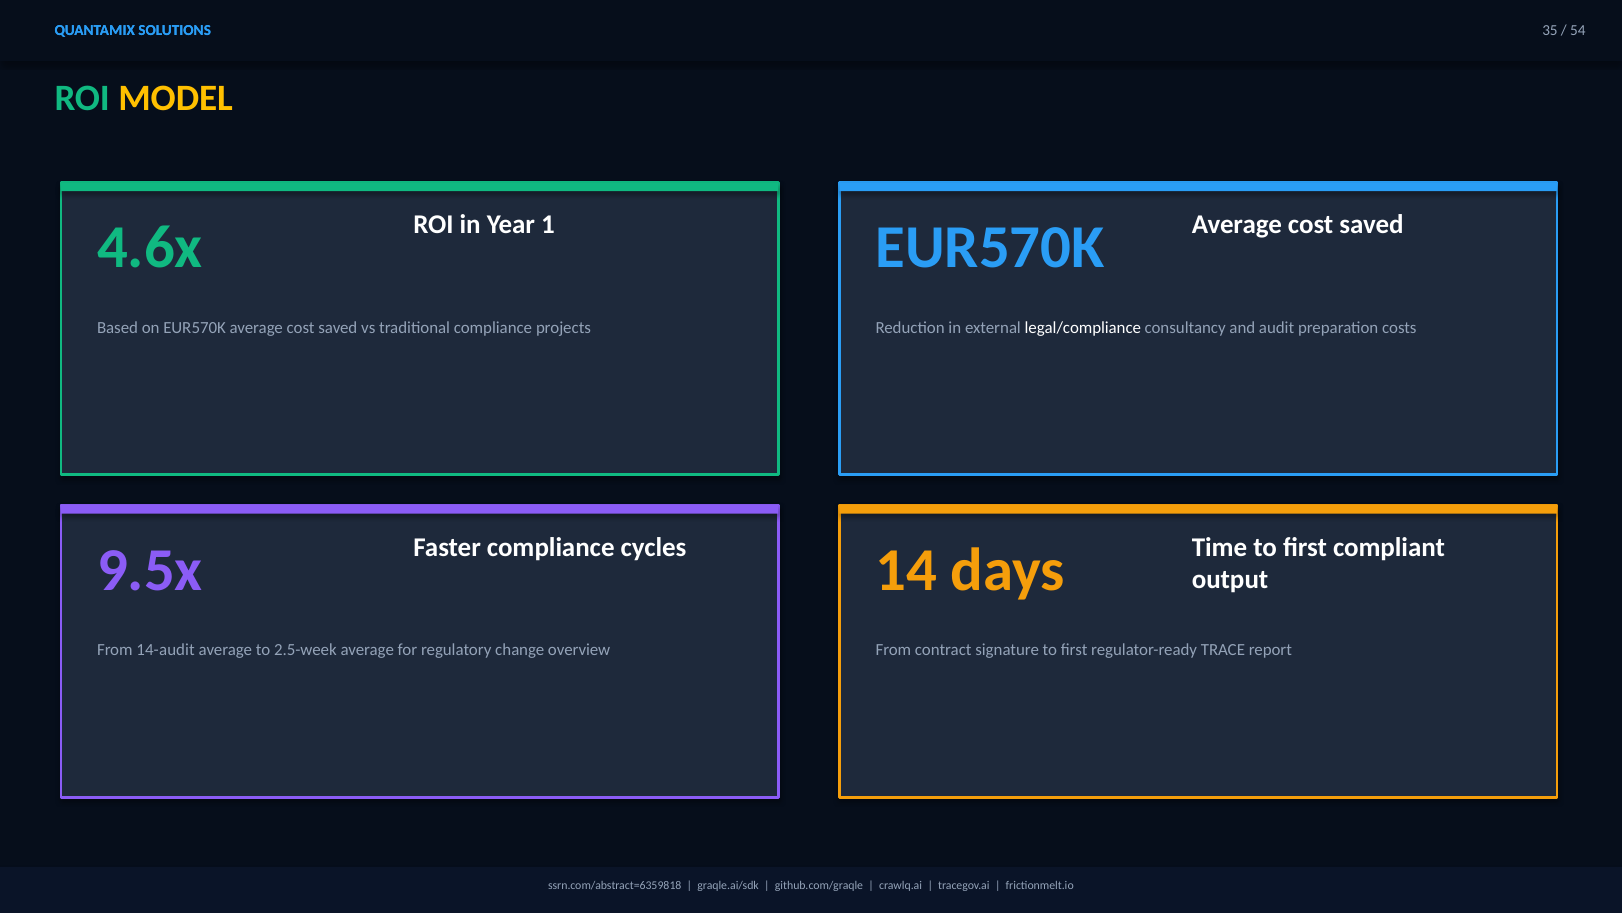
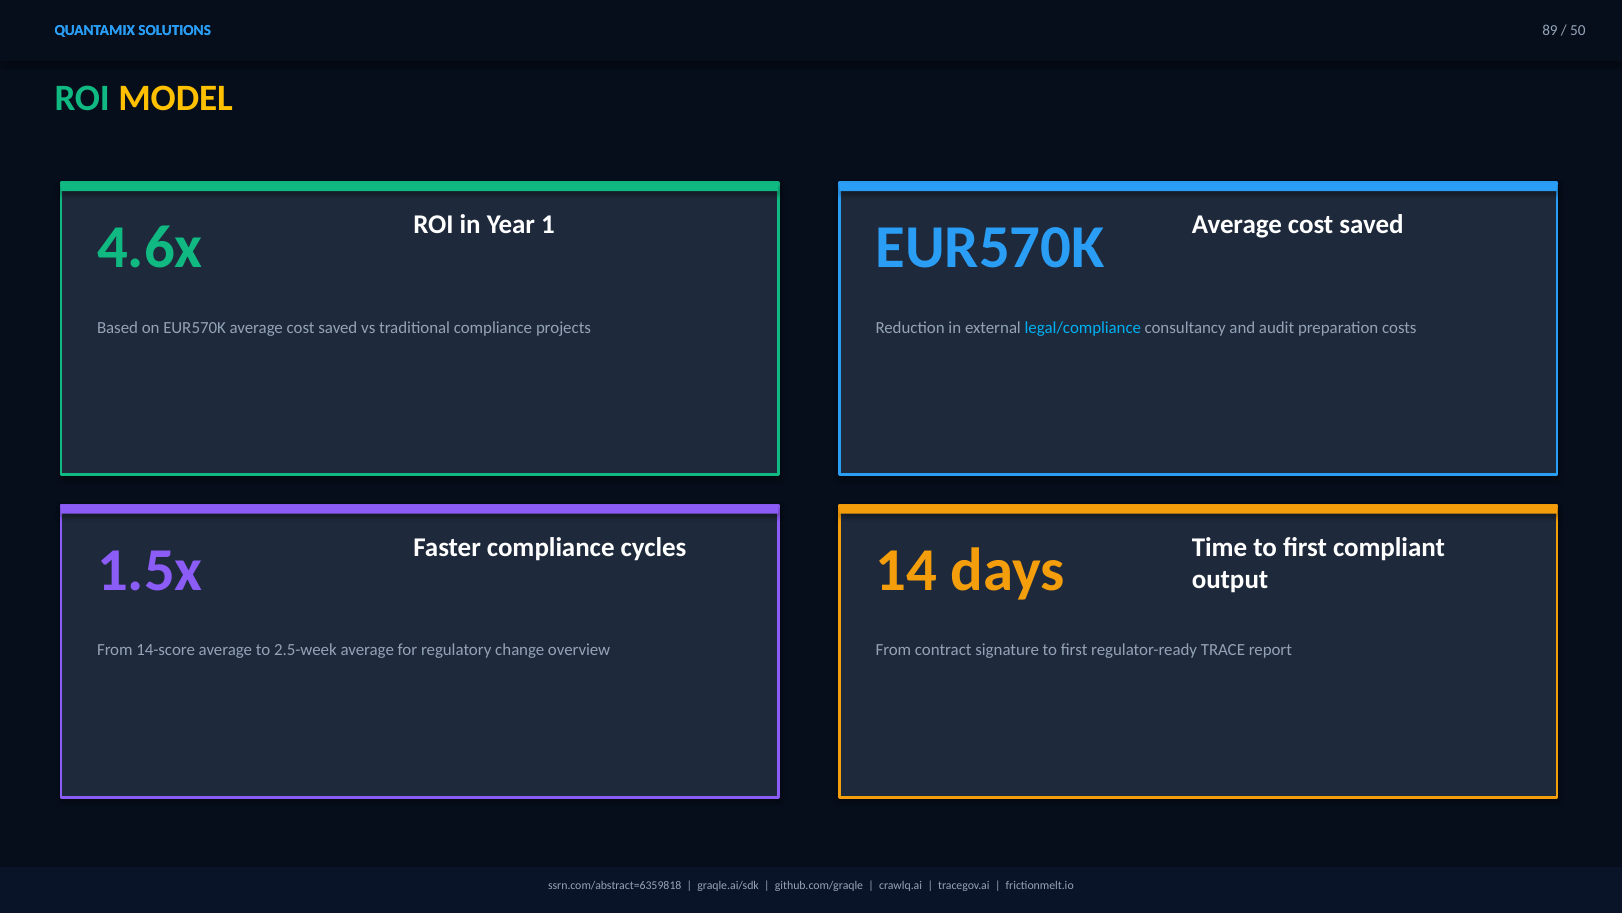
35: 35 -> 89
54: 54 -> 50
legal/compliance colour: white -> light blue
9.5x: 9.5x -> 1.5x
14-audit: 14-audit -> 14-score
